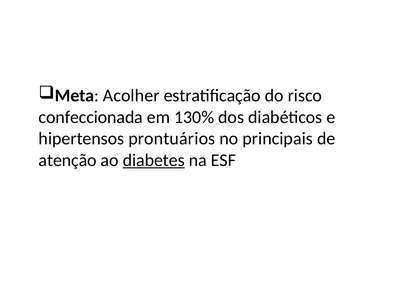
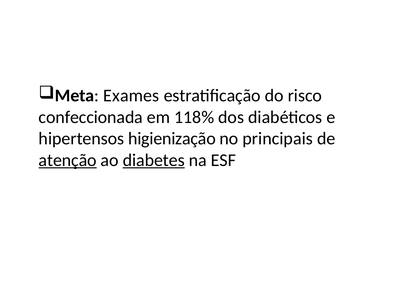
Acolher: Acolher -> Exames
130%: 130% -> 118%
prontuários: prontuários -> higienização
atenção underline: none -> present
